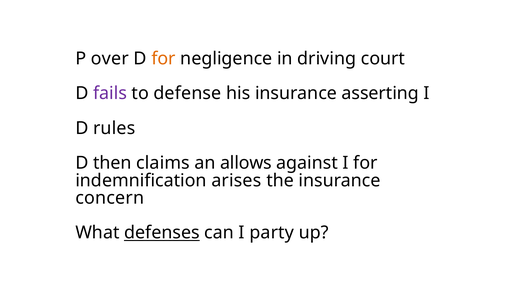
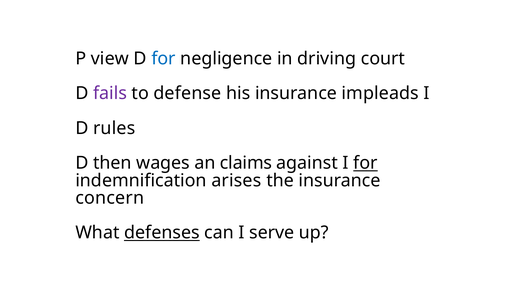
over: over -> view
for at (164, 58) colour: orange -> blue
asserting: asserting -> impleads
claims: claims -> wages
allows: allows -> claims
for at (365, 163) underline: none -> present
party: party -> serve
